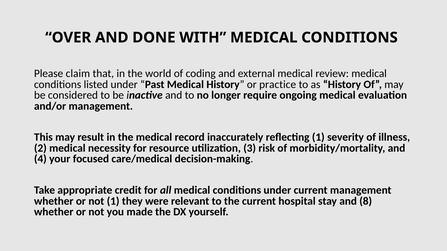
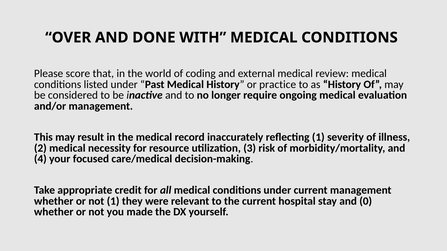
claim: claim -> score
8: 8 -> 0
